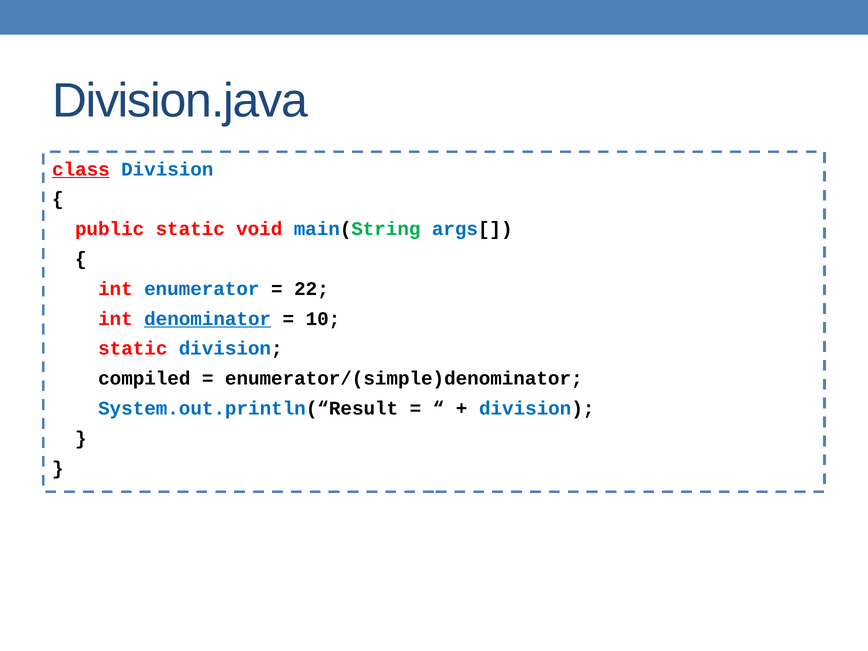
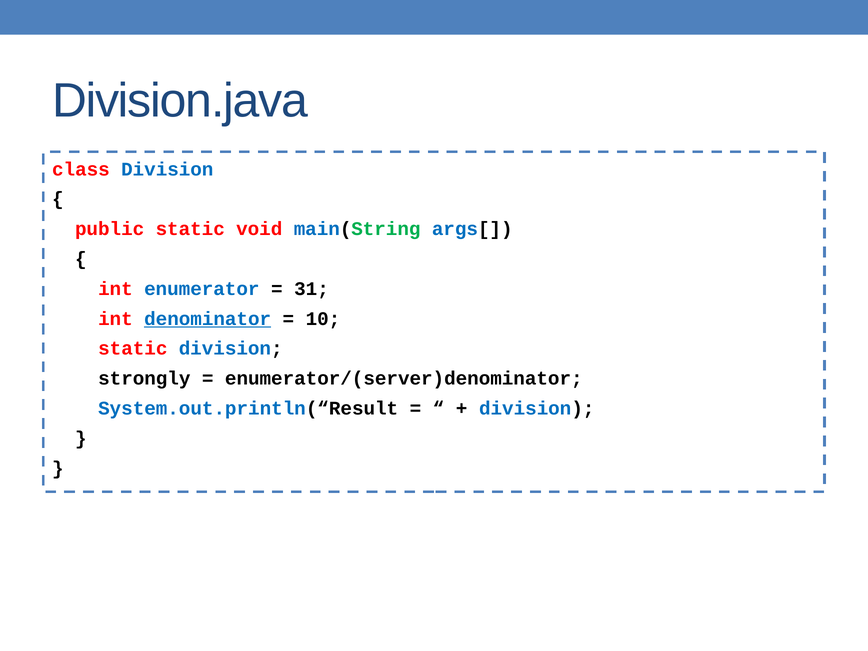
class underline: present -> none
22: 22 -> 31
compiled: compiled -> strongly
enumerator/(simple)denominator: enumerator/(simple)denominator -> enumerator/(server)denominator
